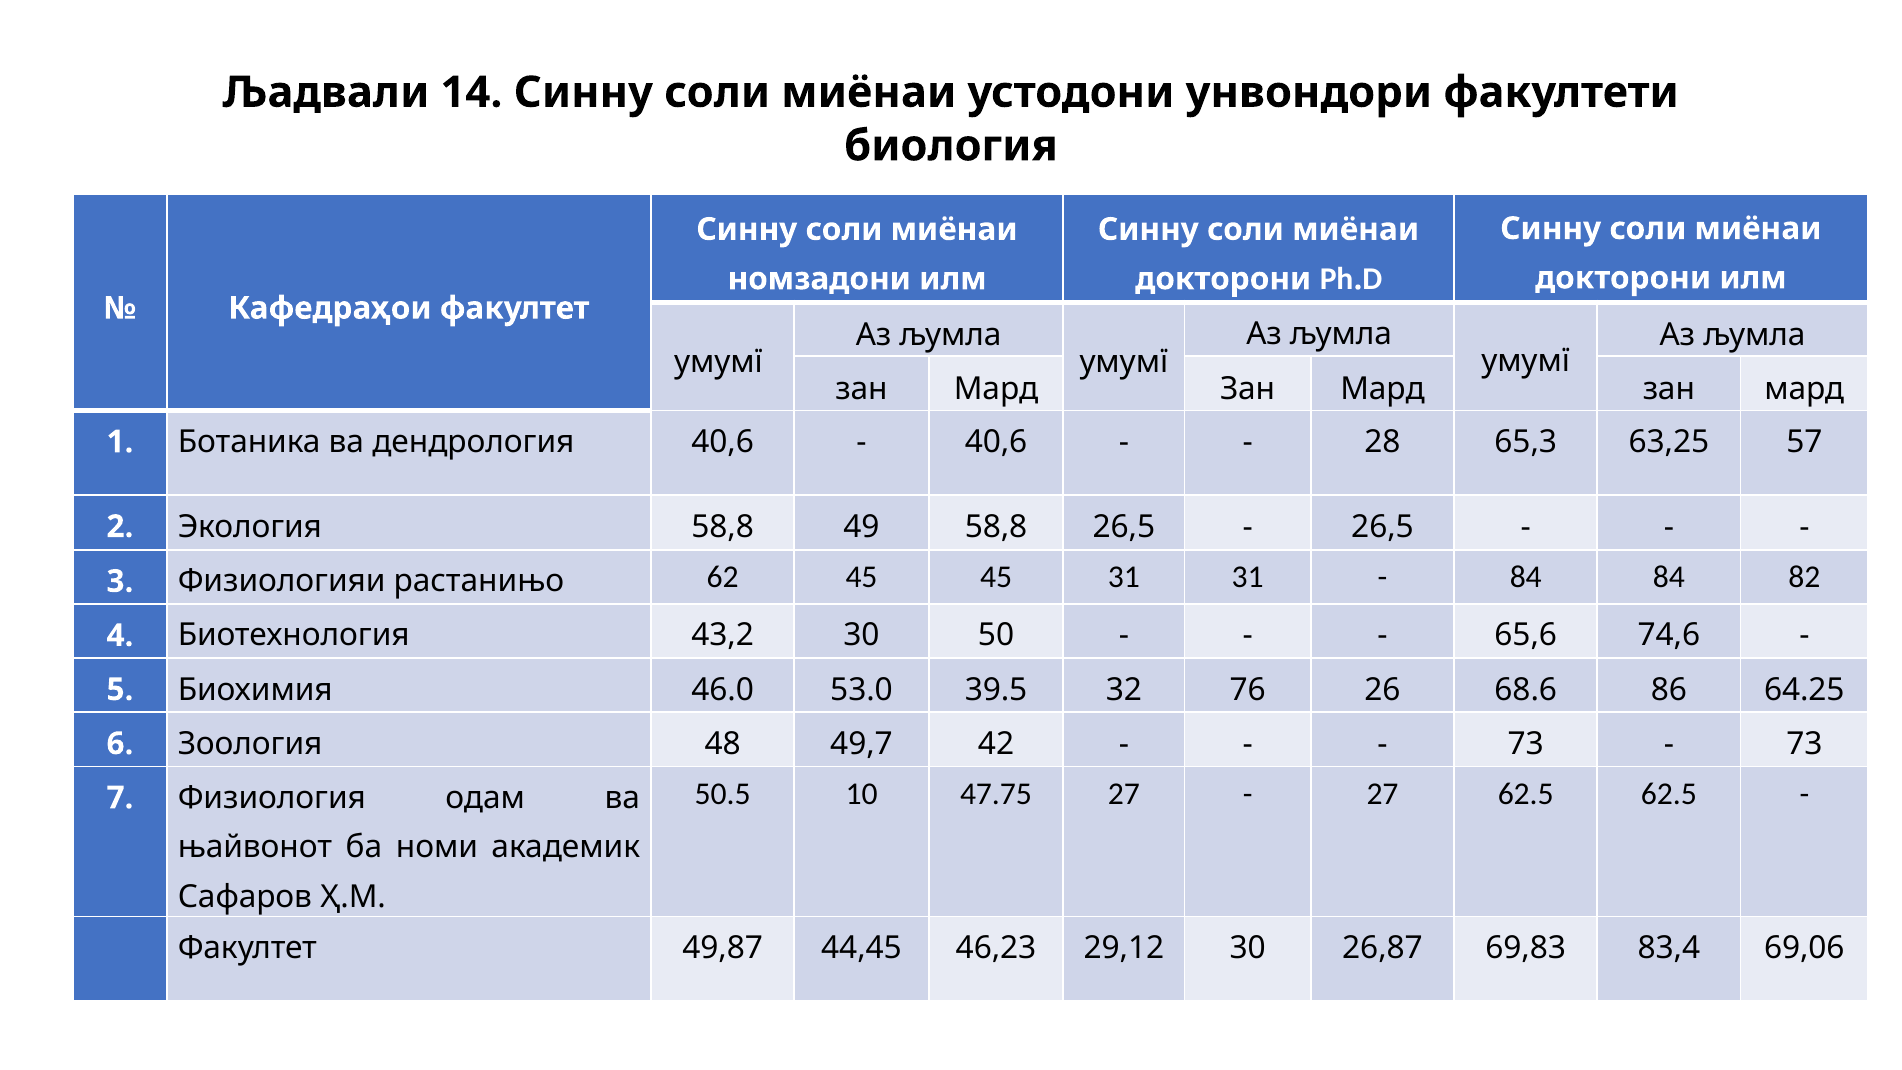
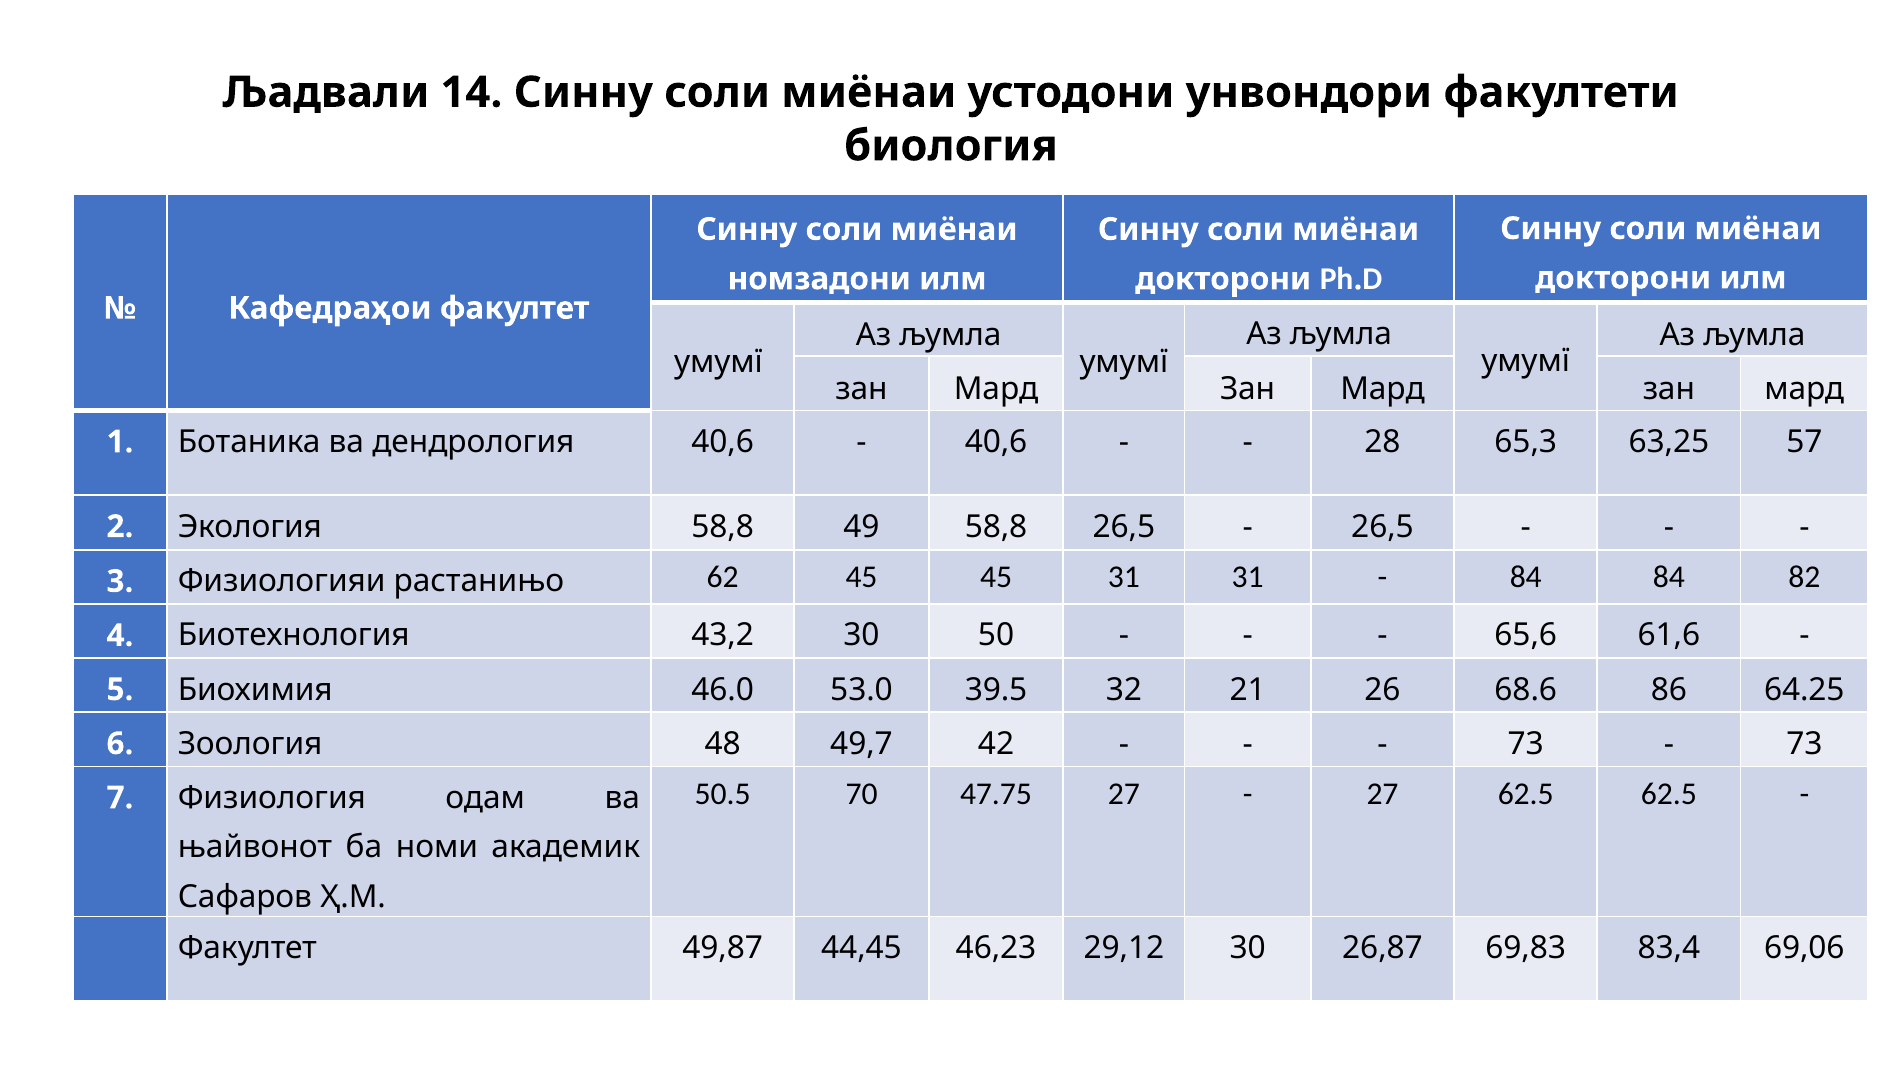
74,6: 74,6 -> 61,6
76: 76 -> 21
10: 10 -> 70
